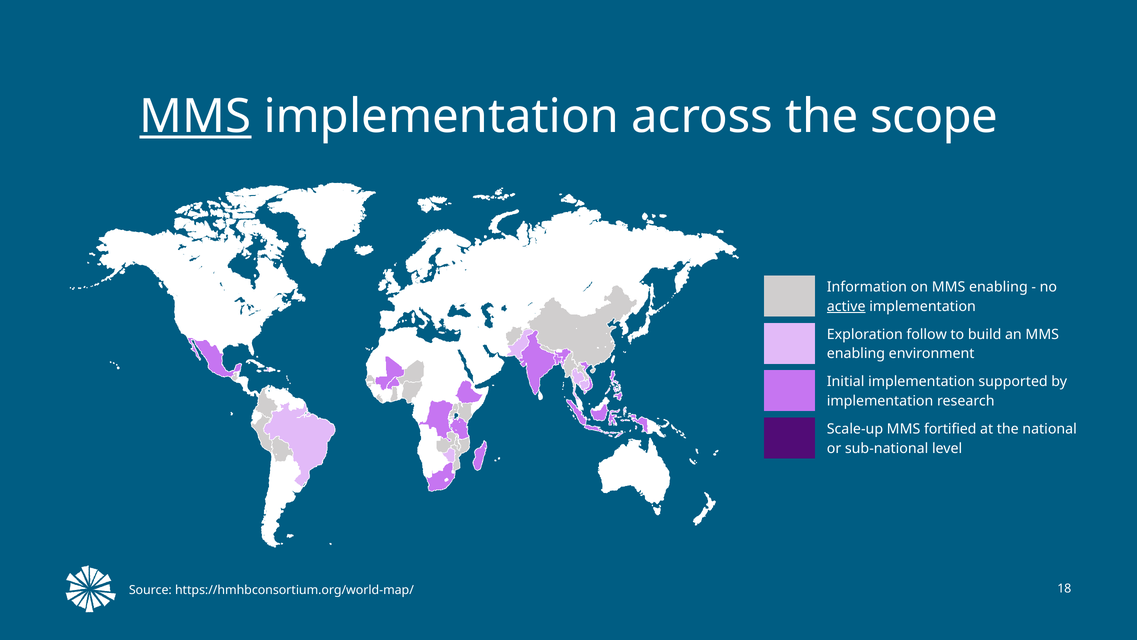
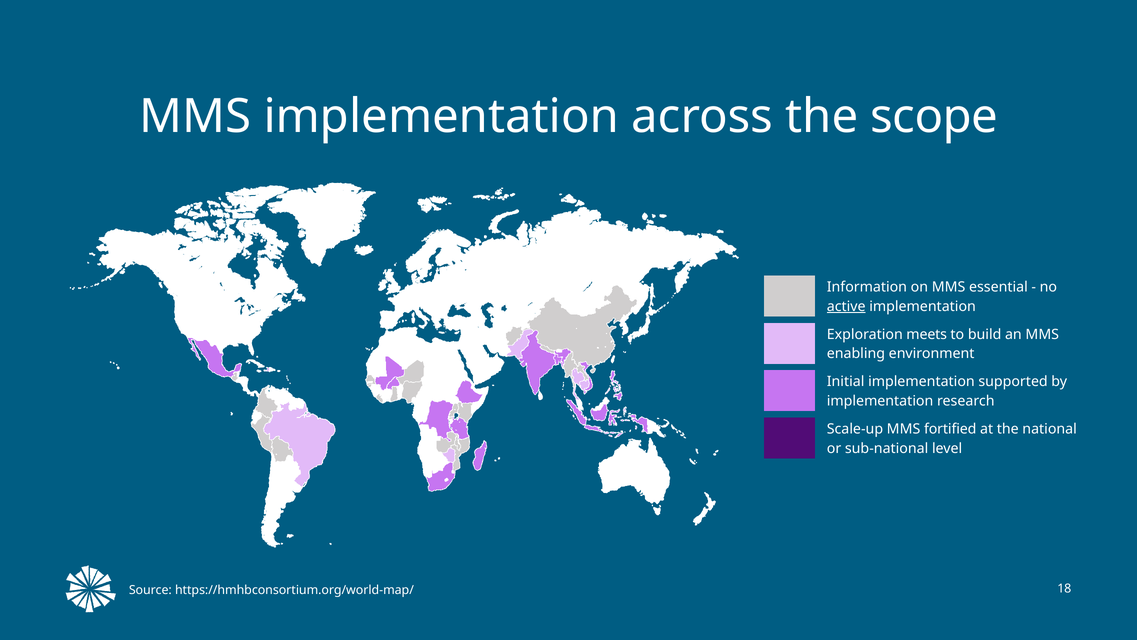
MMS at (195, 116) underline: present -> none
on MMS enabling: enabling -> essential
follow: follow -> meets
